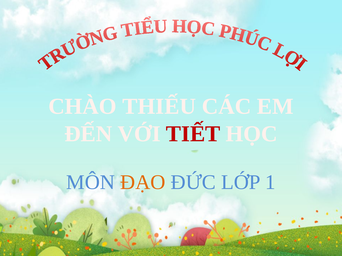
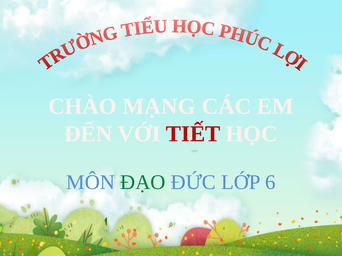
THIẾU: THIẾU -> MẠNG
ĐẠO colour: orange -> green
LỚP 1: 1 -> 6
